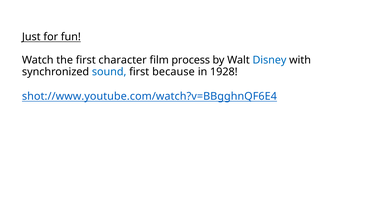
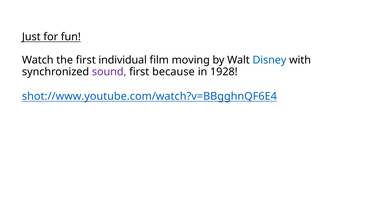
character: character -> individual
process: process -> moving
sound colour: blue -> purple
